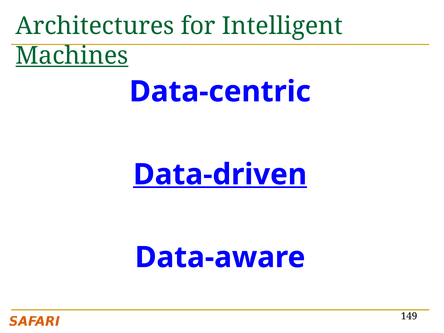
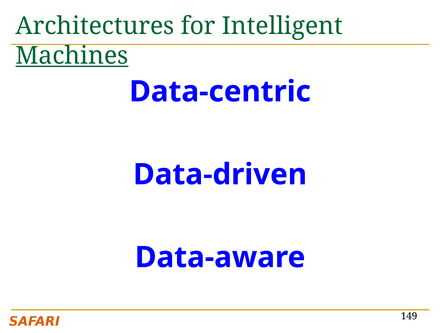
Data-driven underline: present -> none
